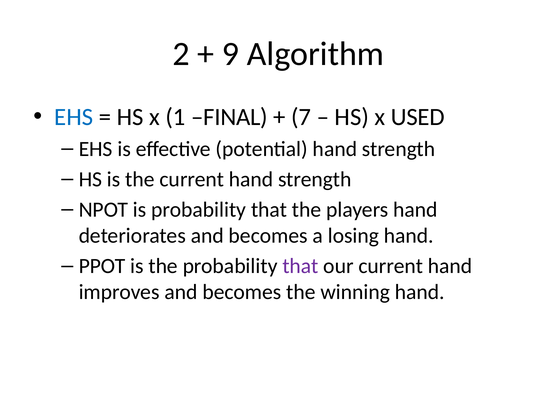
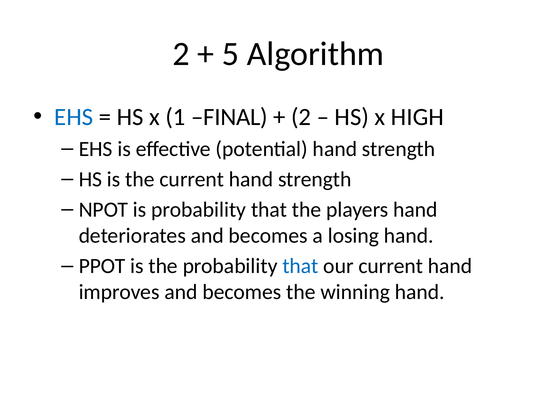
9: 9 -> 5
7 at (301, 117): 7 -> 2
USED: USED -> HIGH
that at (301, 266) colour: purple -> blue
